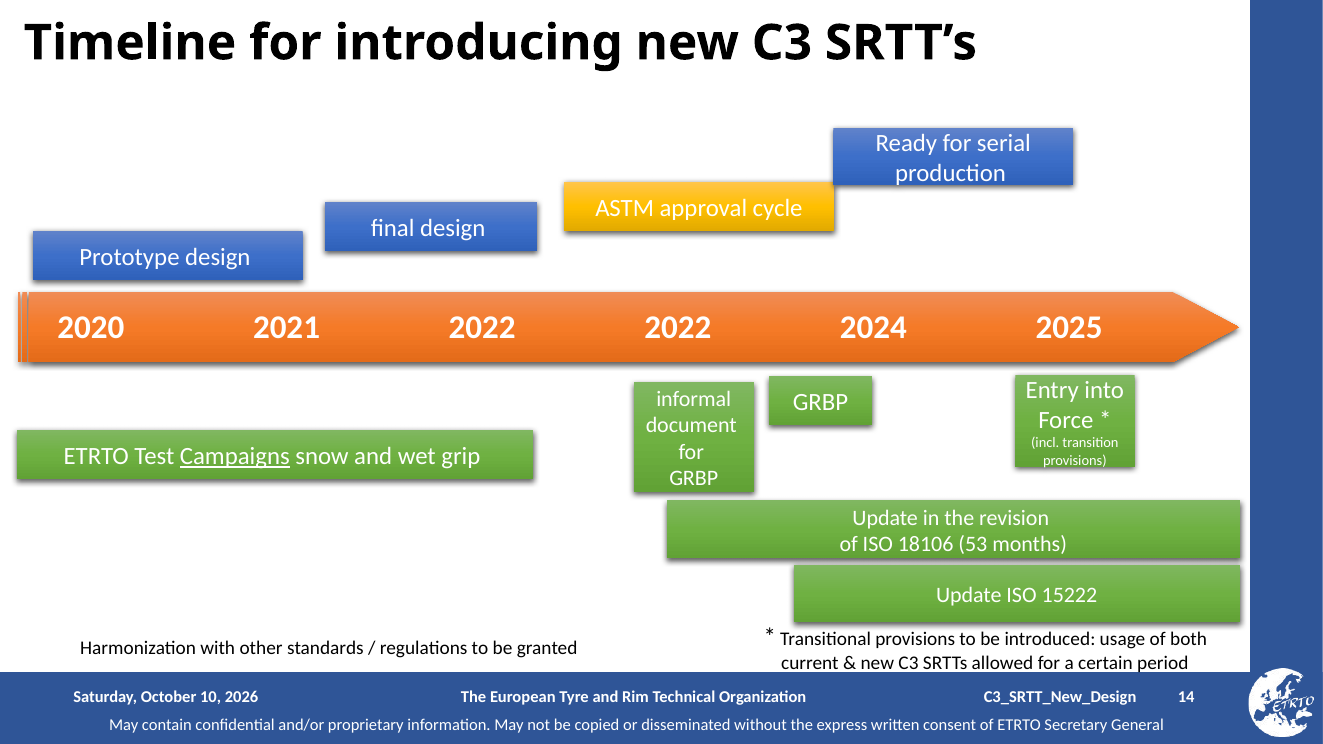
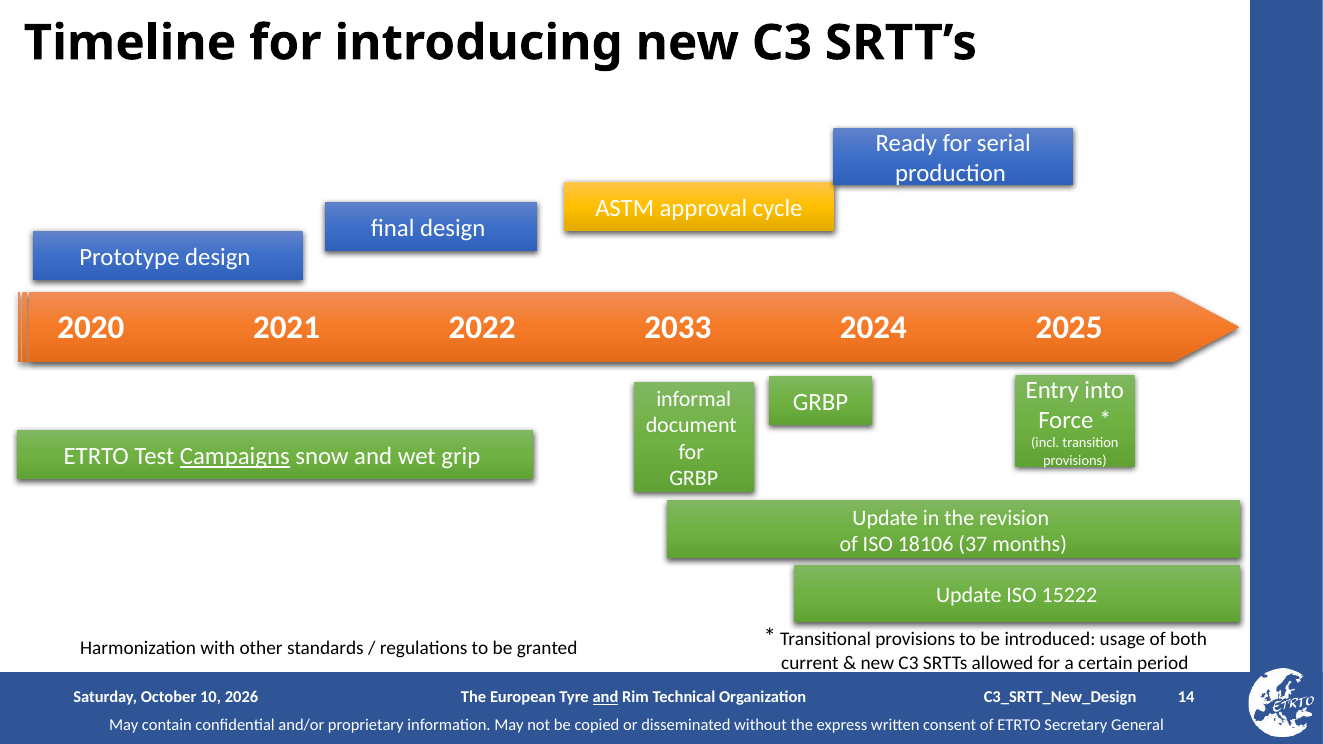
2022 2022: 2022 -> 2033
53: 53 -> 37
and at (605, 697) underline: none -> present
